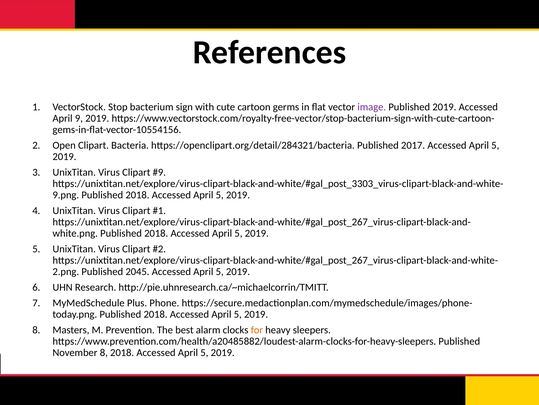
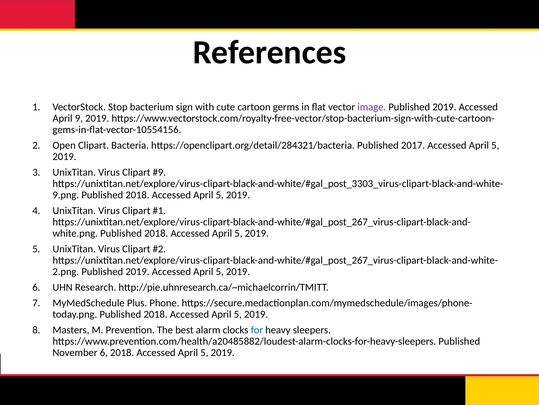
2045 at (137, 271): 2045 -> 2019
for colour: orange -> blue
November 8: 8 -> 6
